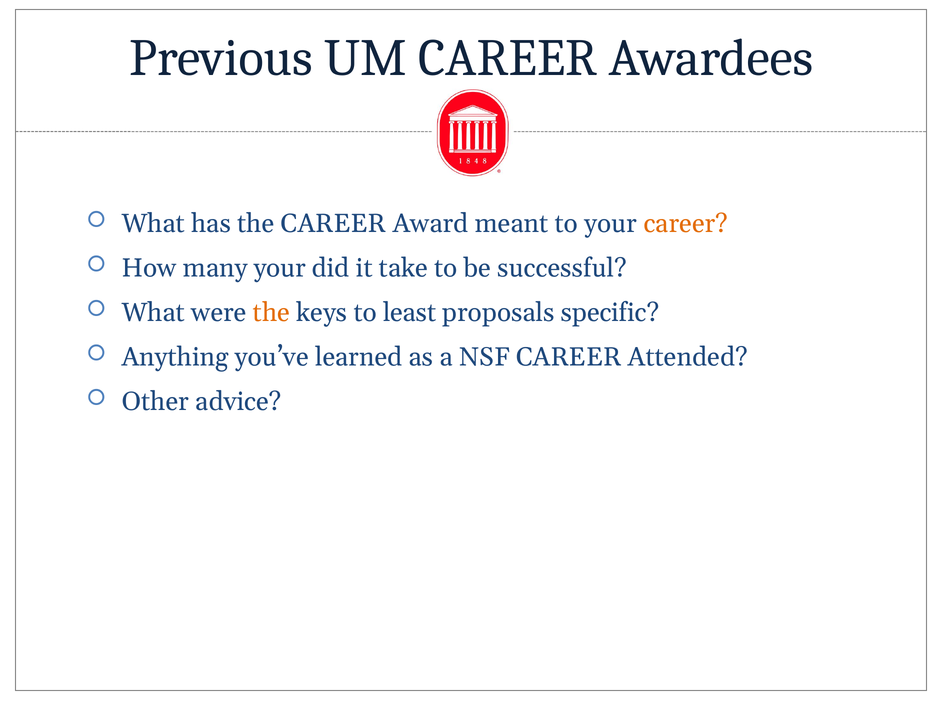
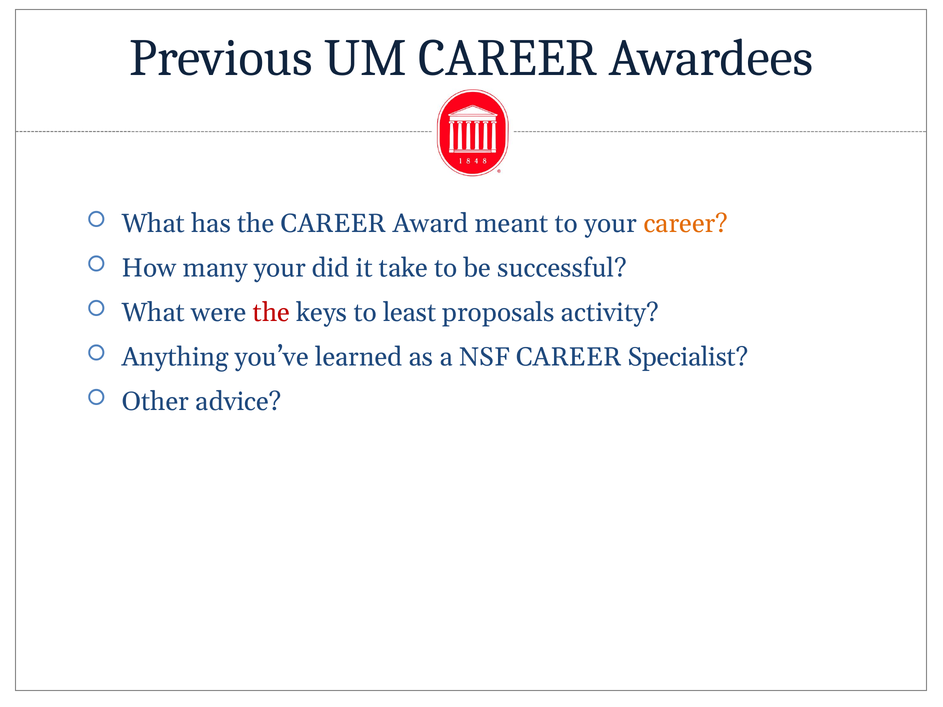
the at (271, 313) colour: orange -> red
specific: specific -> activity
Attended: Attended -> Specialist
